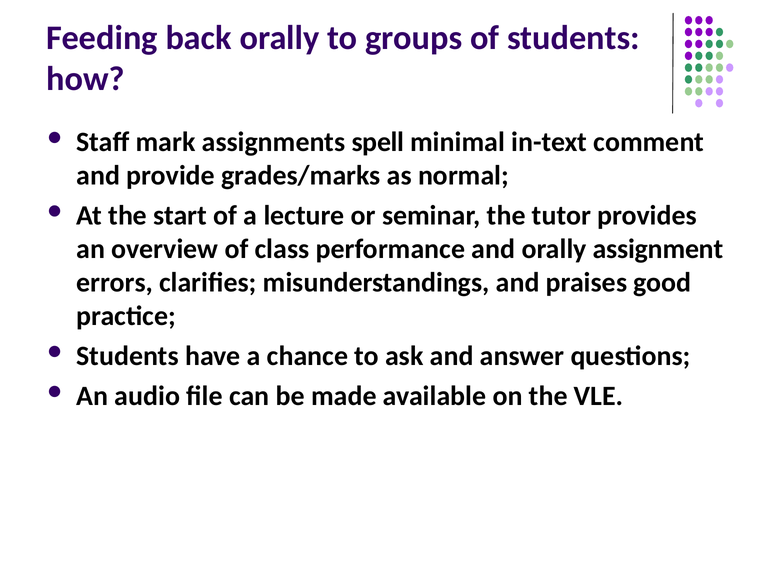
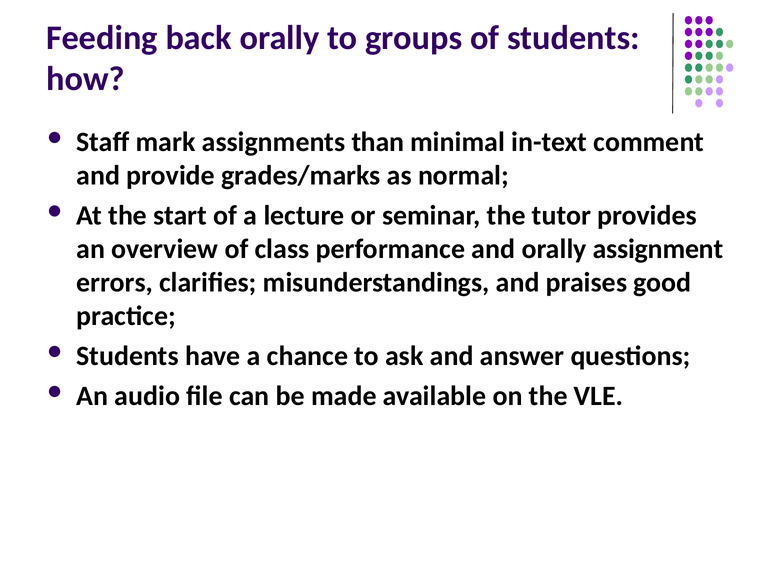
spell: spell -> than
